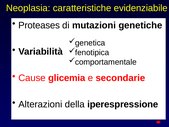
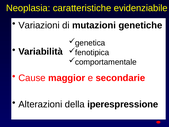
Proteases: Proteases -> Variazioni
glicemia: glicemia -> maggior
